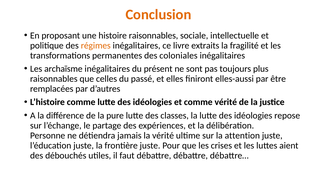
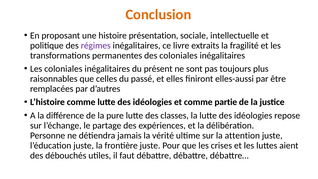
histoire raisonnables: raisonnables -> présentation
régimes colour: orange -> purple
Les archaïsme: archaïsme -> coloniales
comme vérité: vérité -> partie
